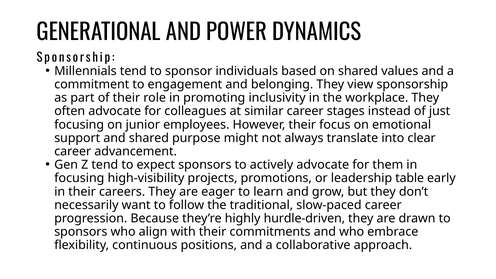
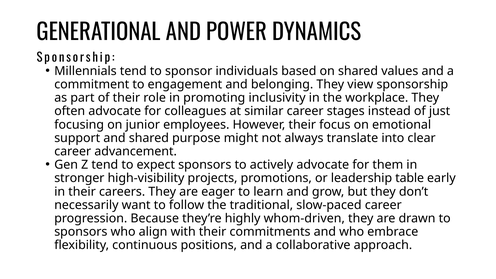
focusing at (79, 178): focusing -> stronger
hurdle-driven: hurdle-driven -> whom-driven
